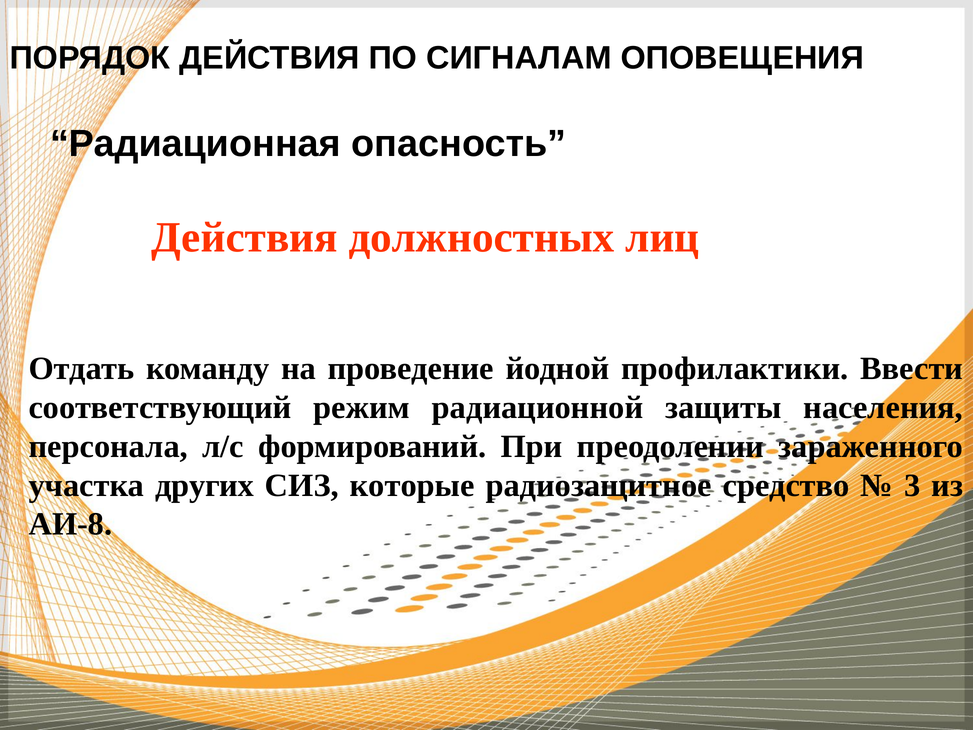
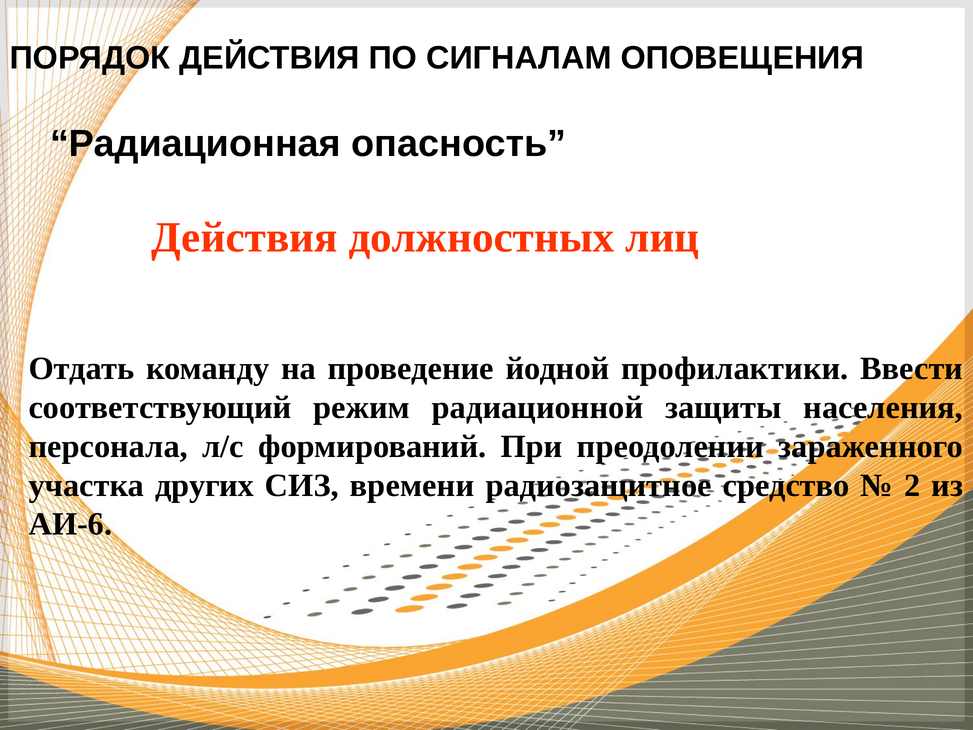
которые: которые -> времени
3: 3 -> 2
АИ-8: АИ-8 -> АИ-6
